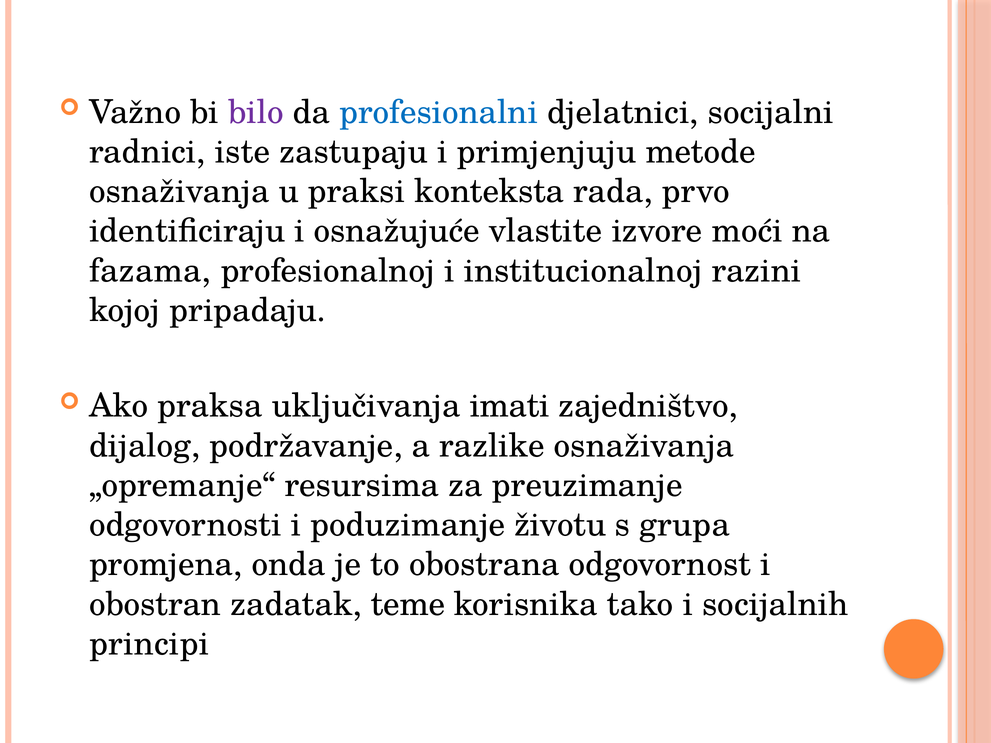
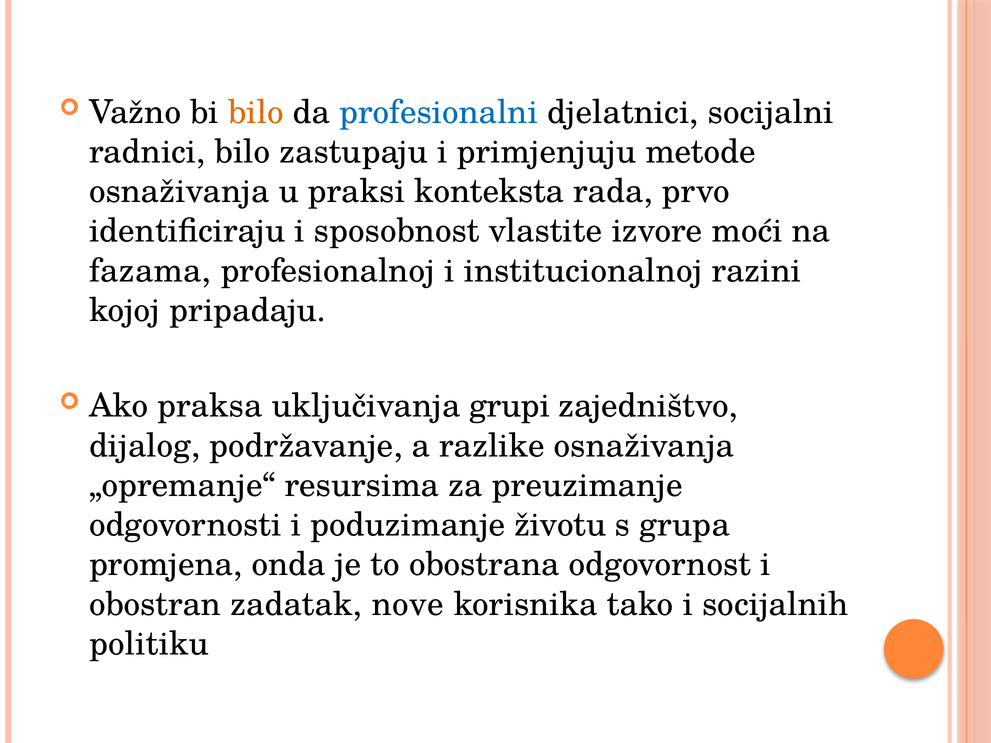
bilo at (256, 112) colour: purple -> orange
radnici iste: iste -> bilo
osnažujuće: osnažujuće -> sposobnost
imati: imati -> grupi
teme: teme -> nove
principi: principi -> politiku
